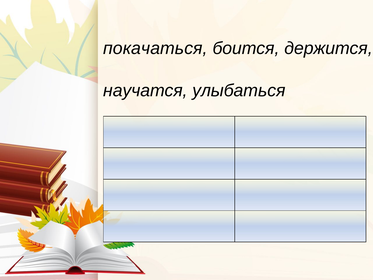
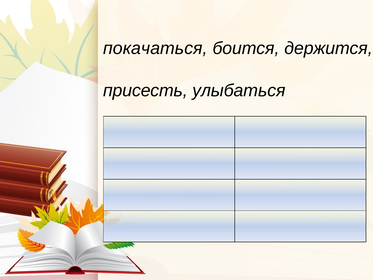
научатся: научатся -> присесть
